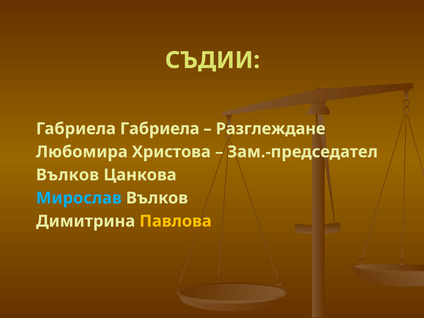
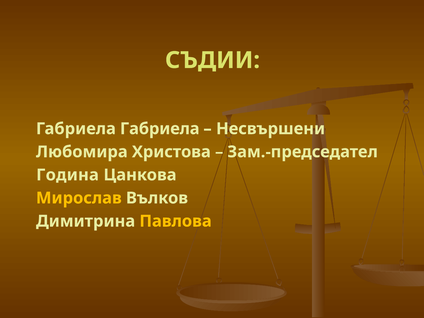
Разглеждане: Разглеждане -> Несвършени
Вълков at (68, 175): Вълков -> Година
Мирослав colour: light blue -> yellow
